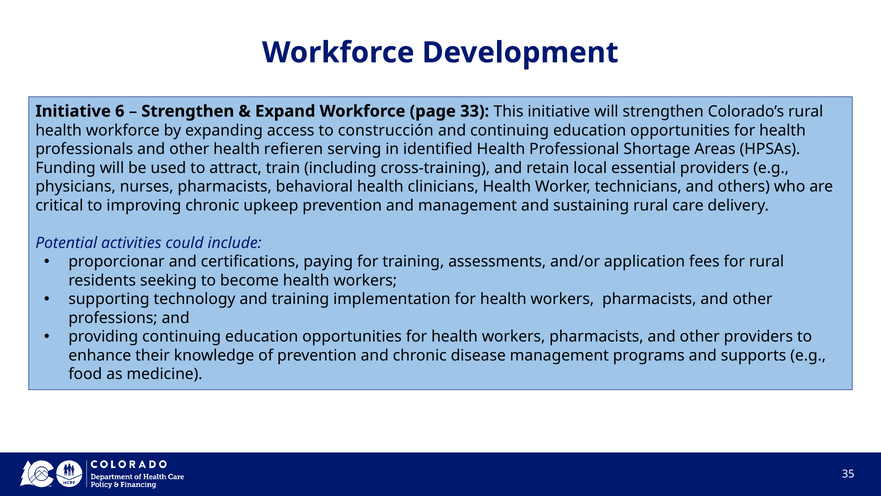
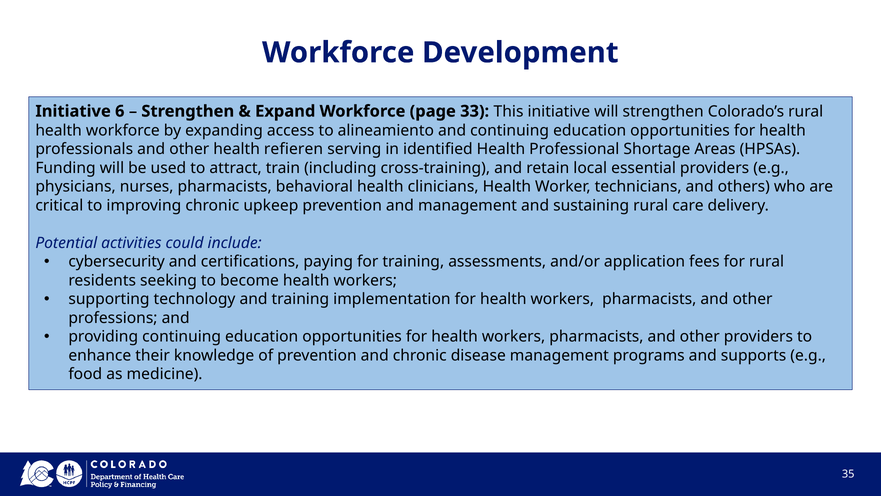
construcción: construcción -> alineamiento
proporcionar: proporcionar -> cybersecurity
